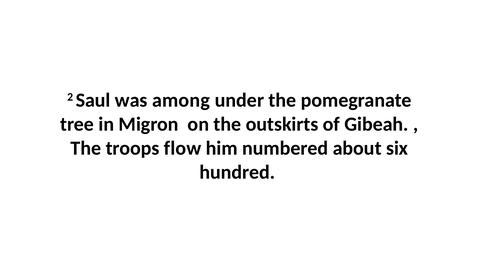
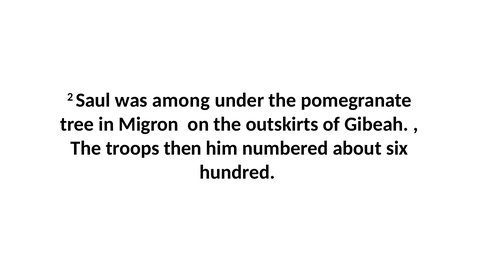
flow: flow -> then
